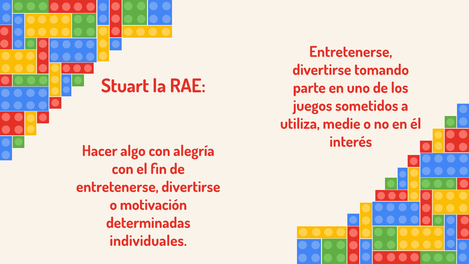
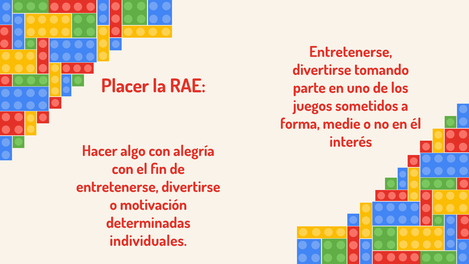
Stuart: Stuart -> Placer
utiliza: utiliza -> forma
